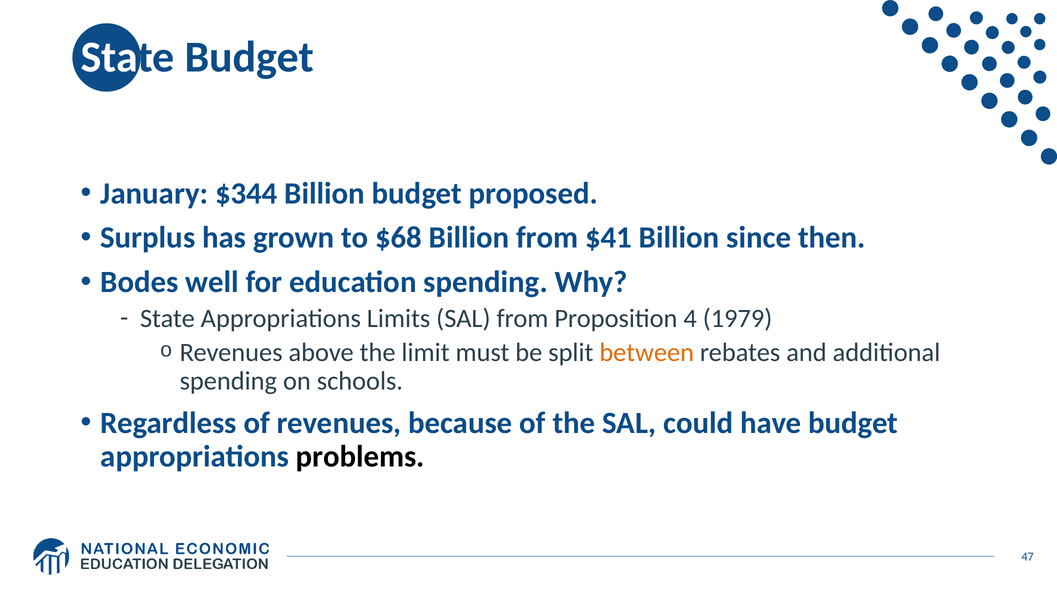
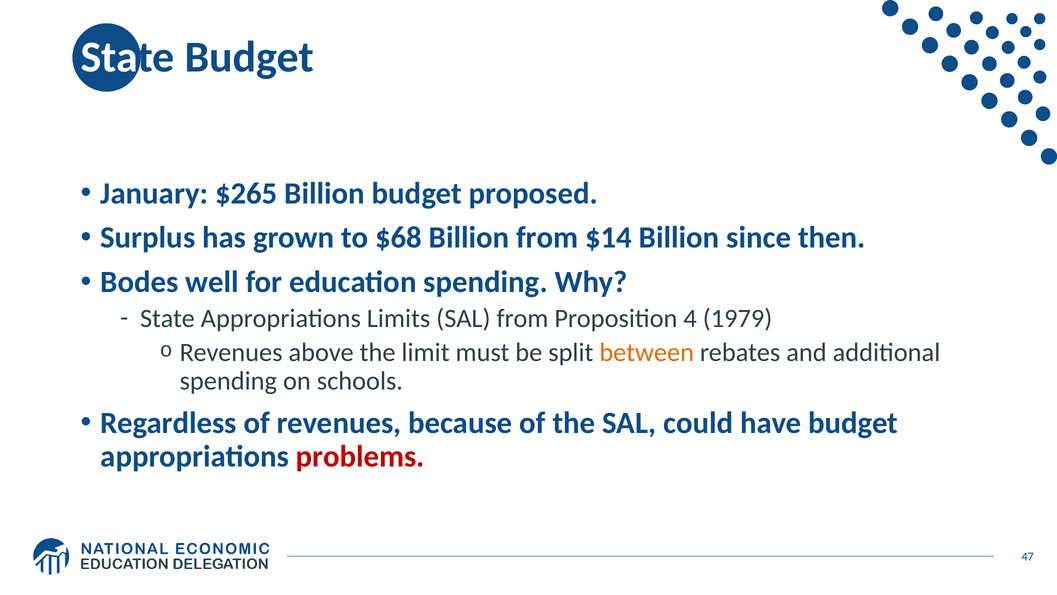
$344: $344 -> $265
$41: $41 -> $14
problems colour: black -> red
